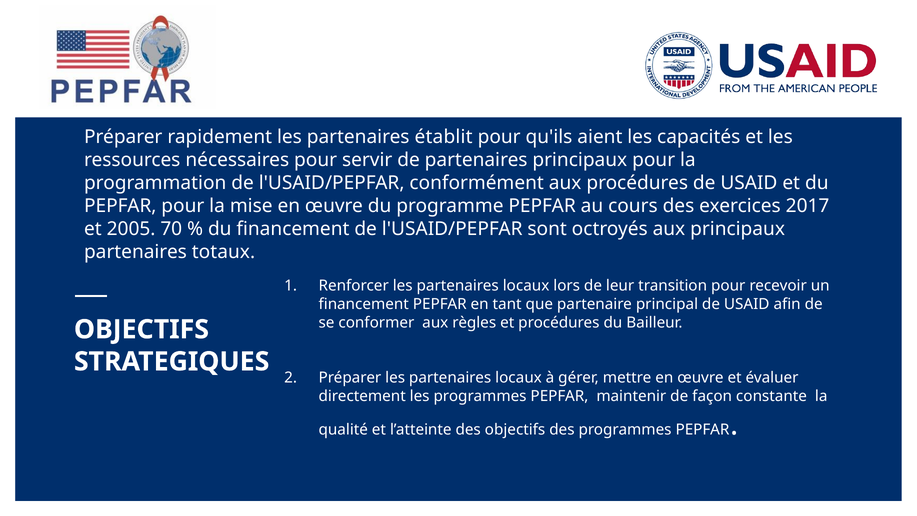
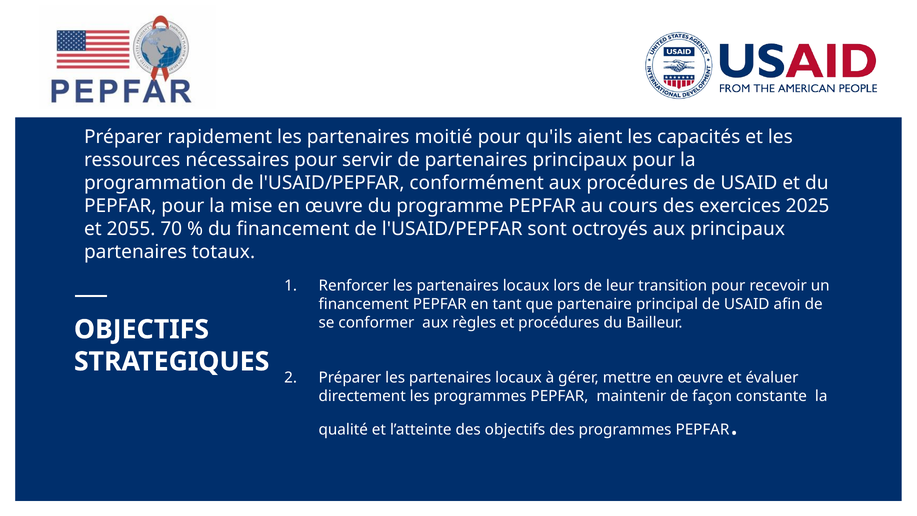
établit: établit -> moitié
2017: 2017 -> 2025
2005: 2005 -> 2055
